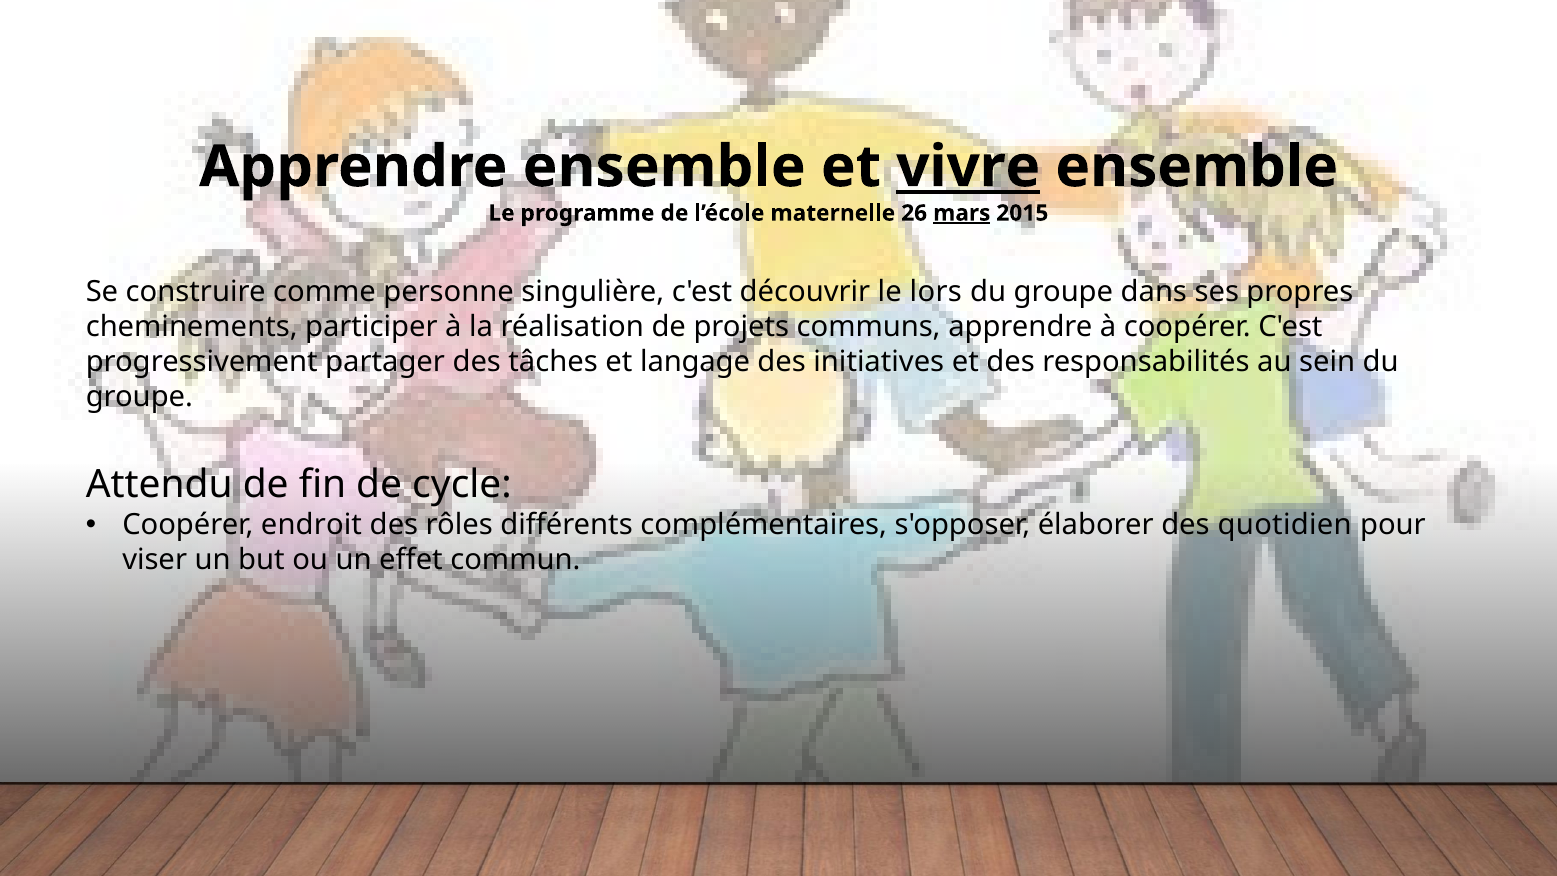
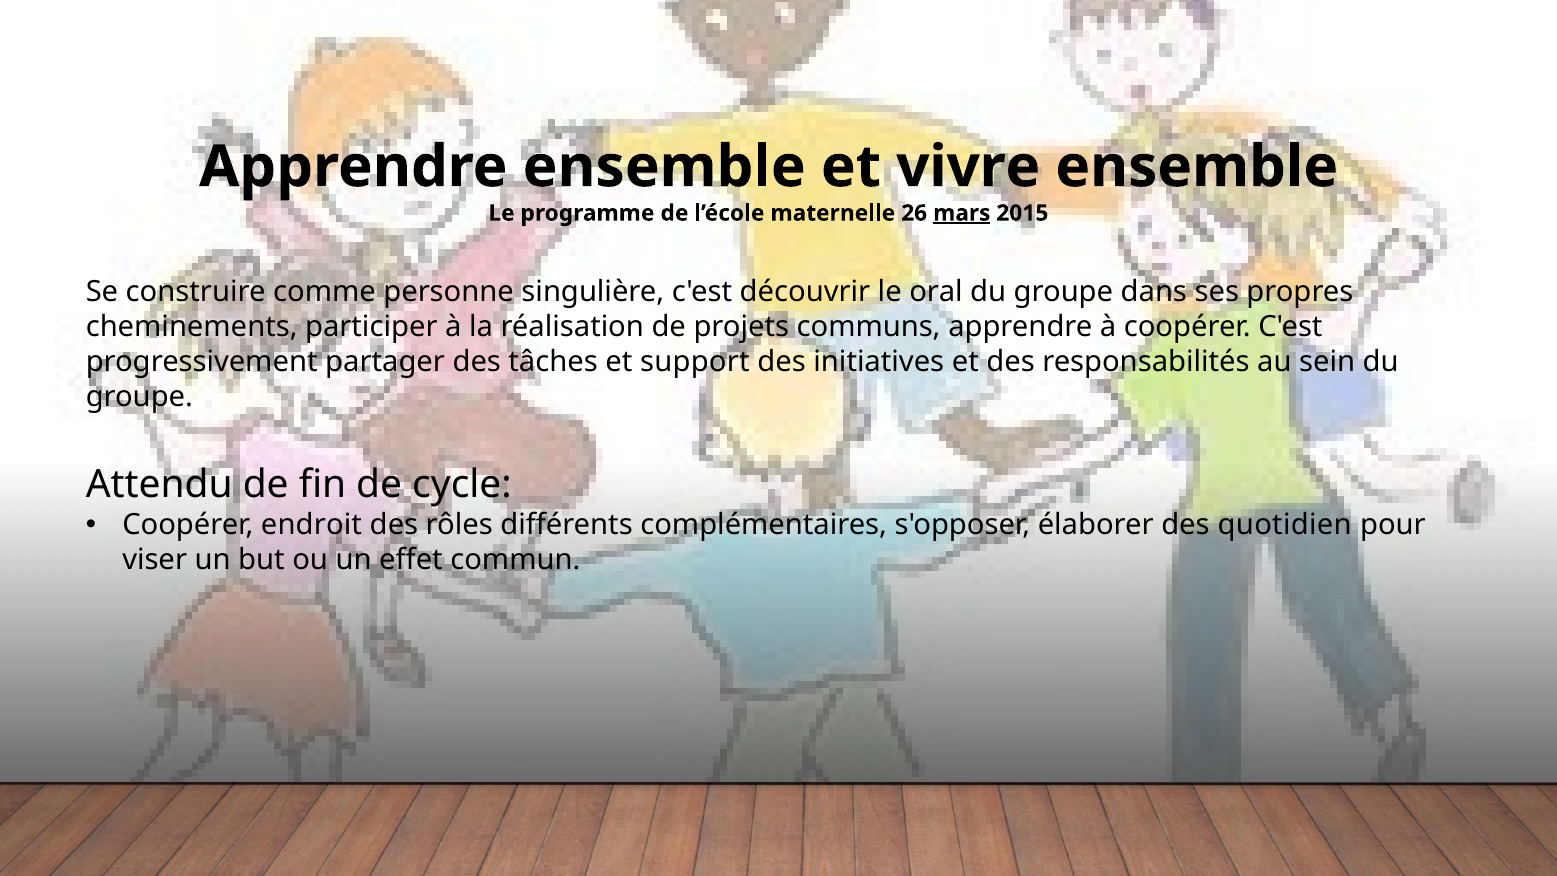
vivre underline: present -> none
lors: lors -> oral
langage: langage -> support
